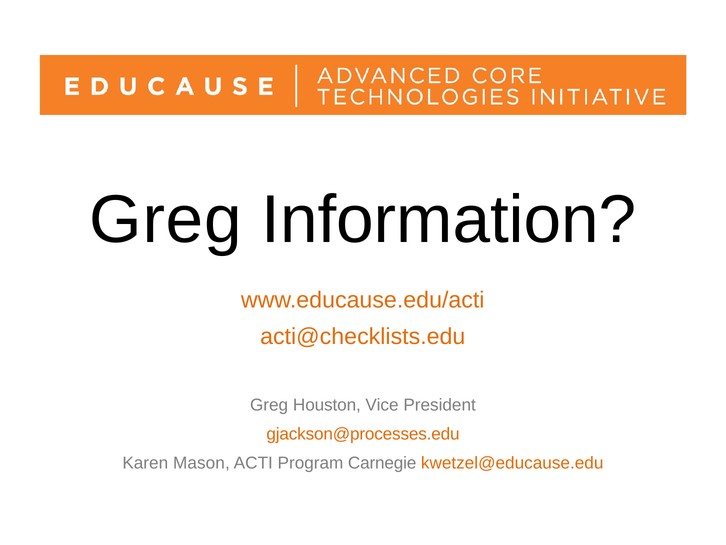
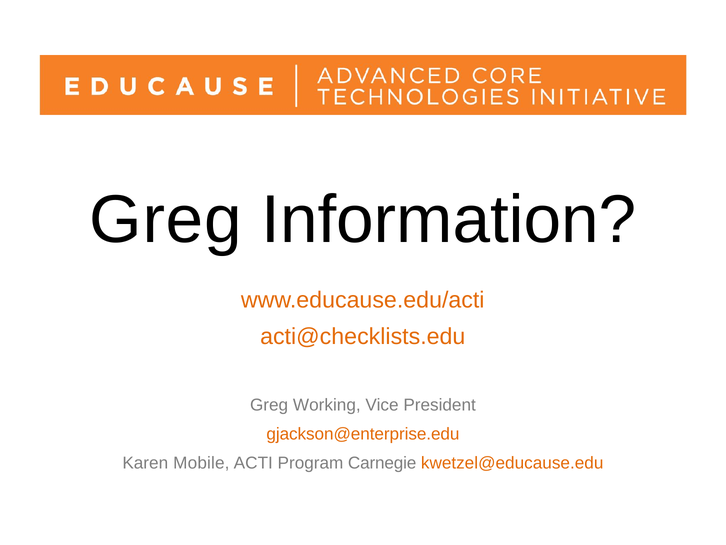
Houston: Houston -> Working
gjackson@processes.edu: gjackson@processes.edu -> gjackson@enterprise.edu
Mason: Mason -> Mobile
